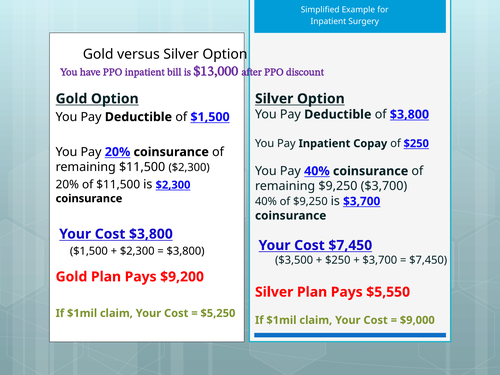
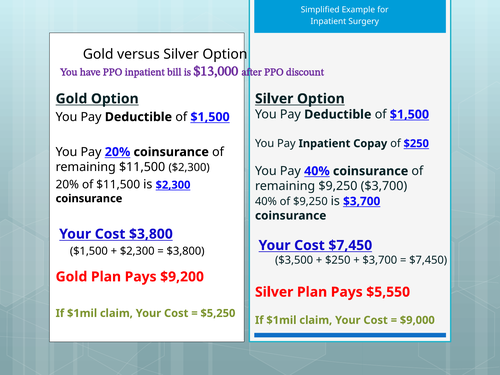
$3,800 at (409, 114): $3,800 -> $1,500
